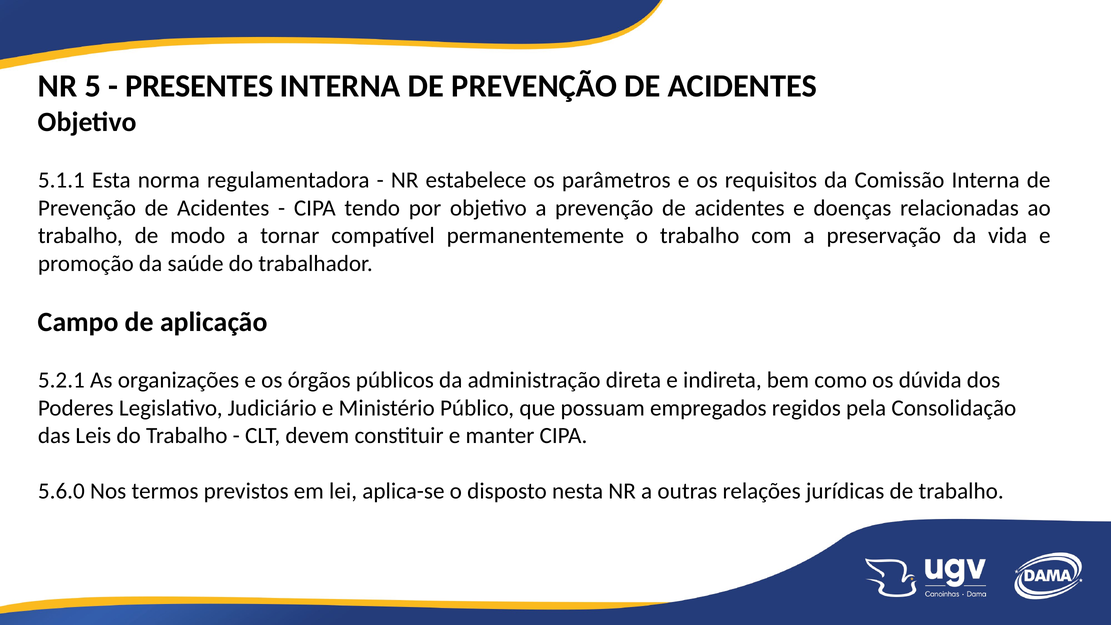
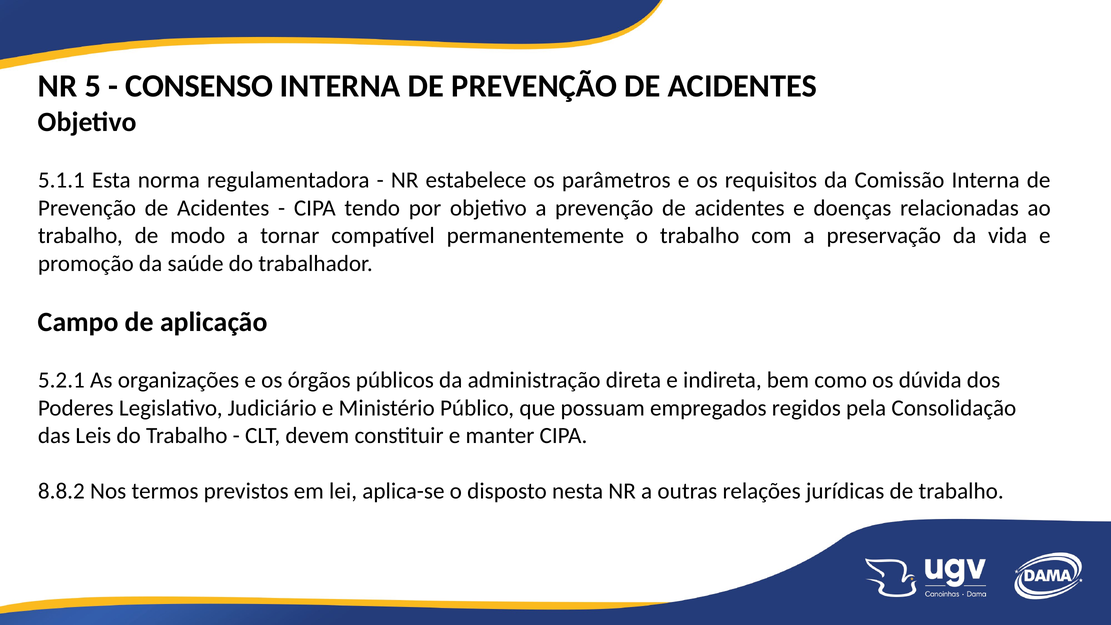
PRESENTES: PRESENTES -> CONSENSO
5.6.0: 5.6.0 -> 8.8.2
